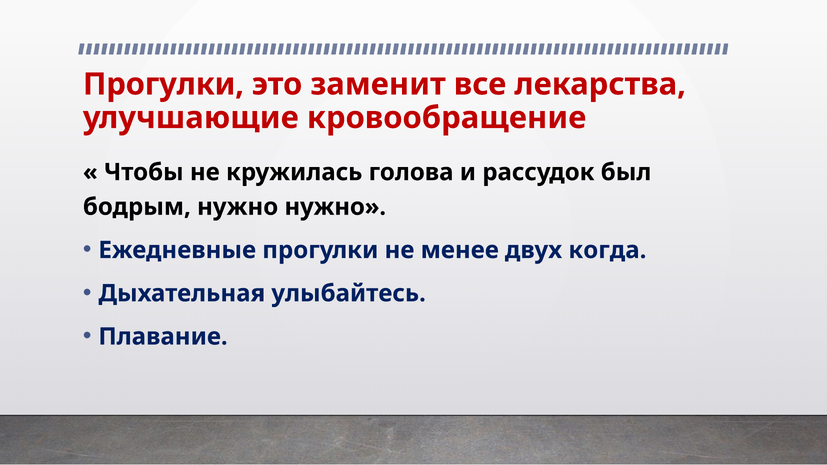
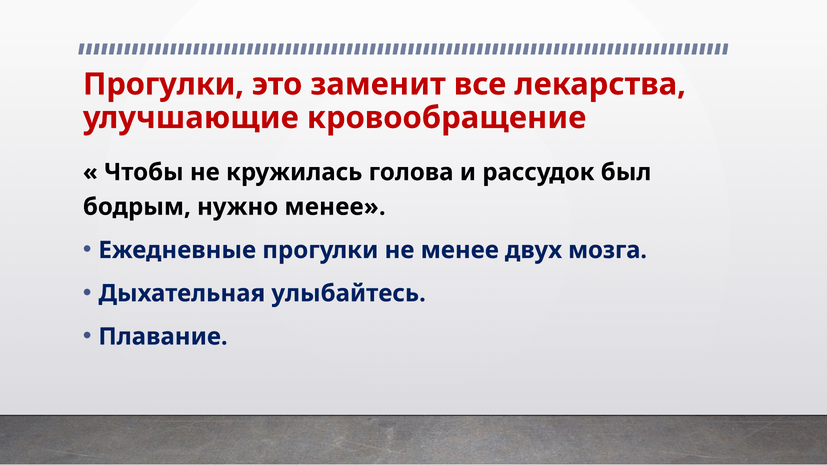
нужно нужно: нужно -> менее
когда: когда -> мозга
